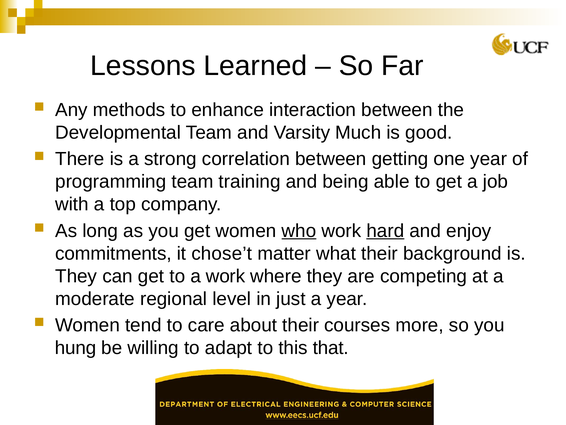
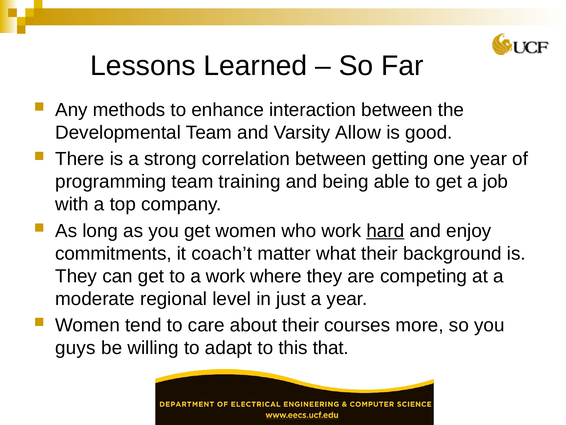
Much: Much -> Allow
who underline: present -> none
chose’t: chose’t -> coach’t
hung: hung -> guys
